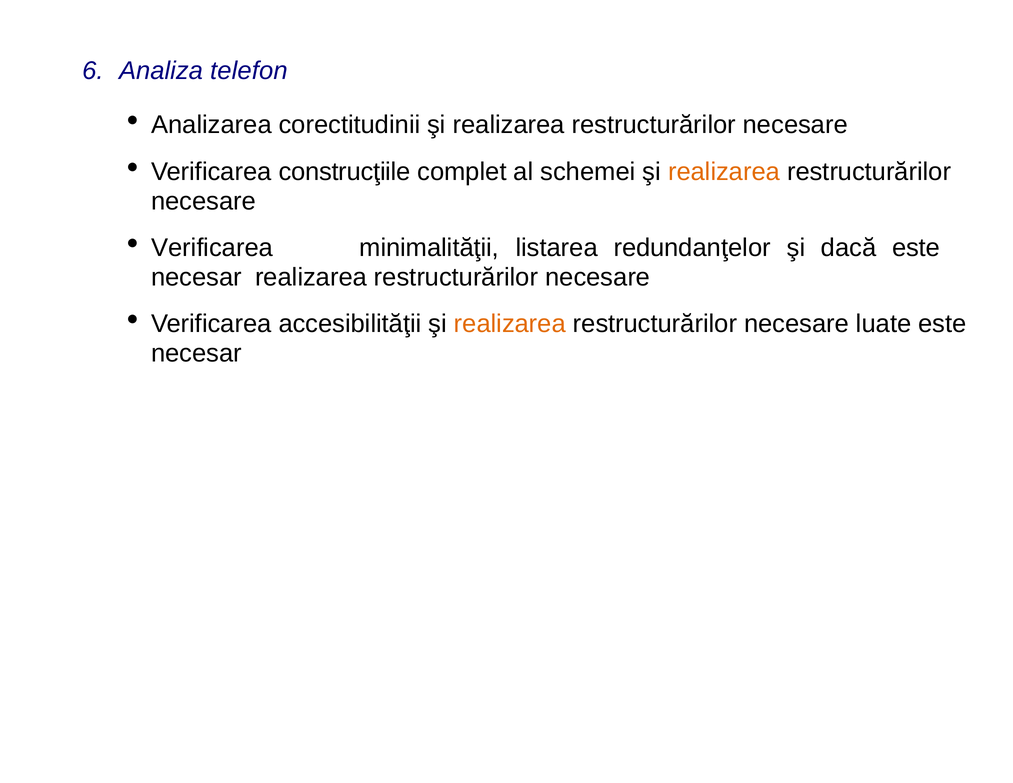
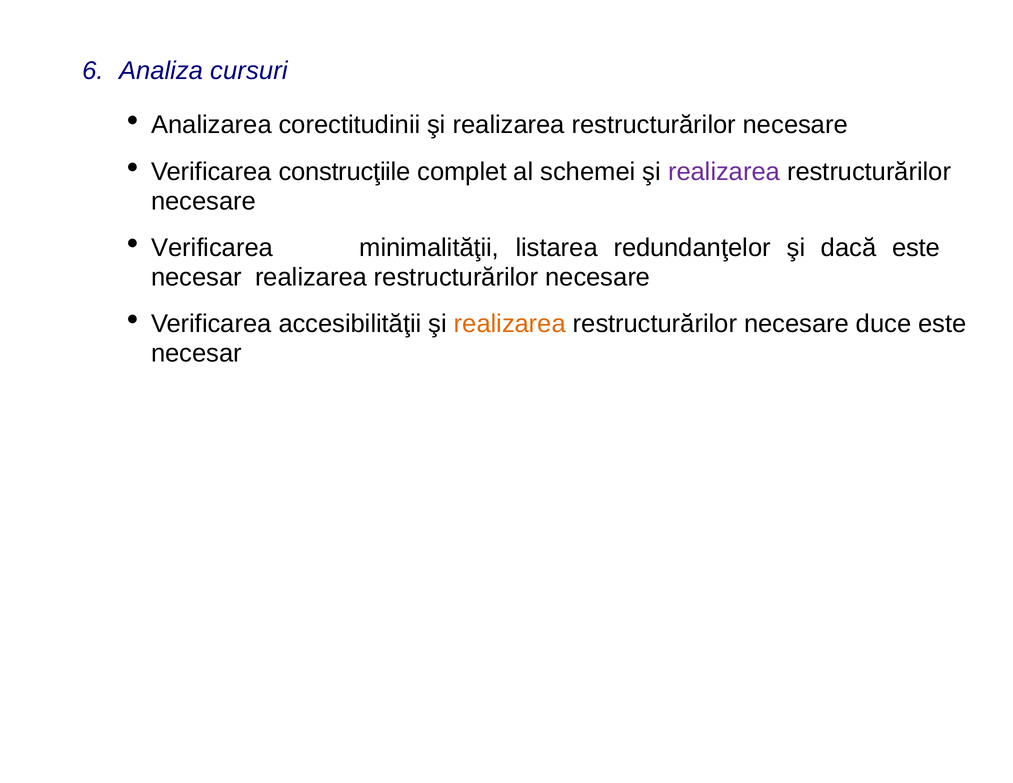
telefon: telefon -> cursuri
realizarea at (724, 172) colour: orange -> purple
luate: luate -> duce
